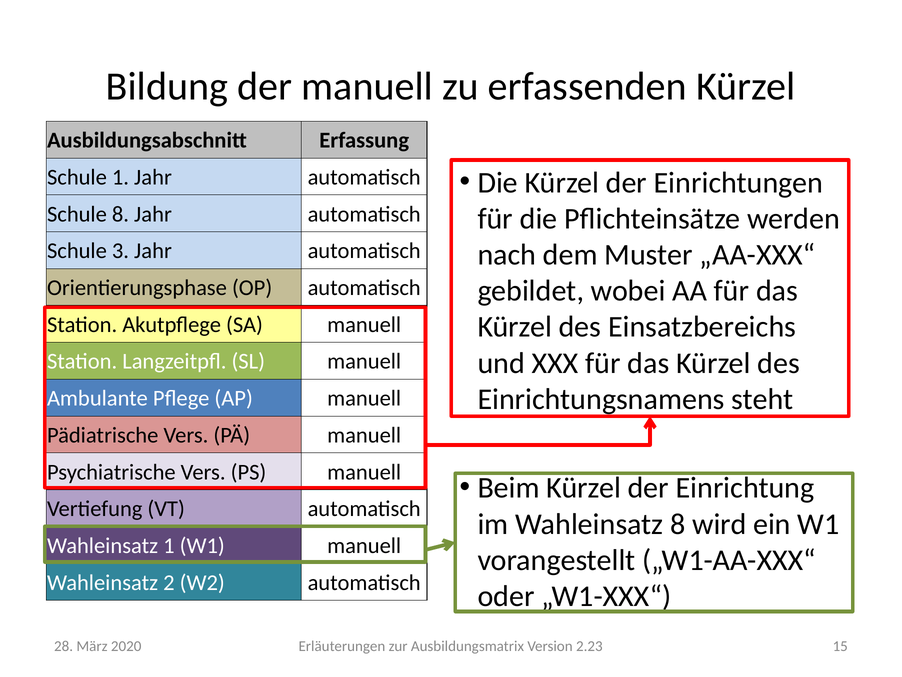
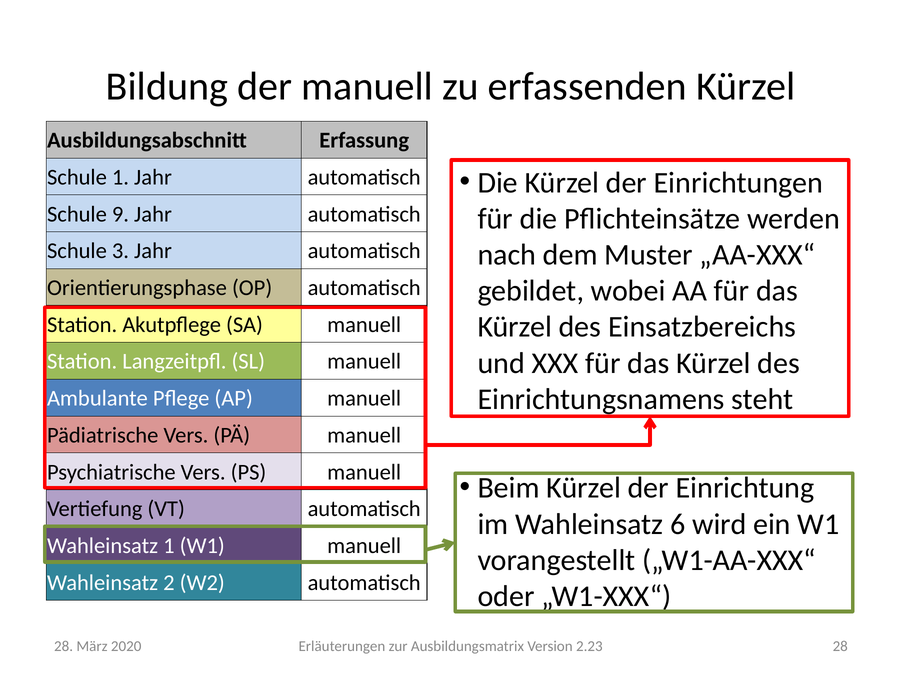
Schule 8: 8 -> 9
Wahleinsatz 8: 8 -> 6
2.23 15: 15 -> 28
